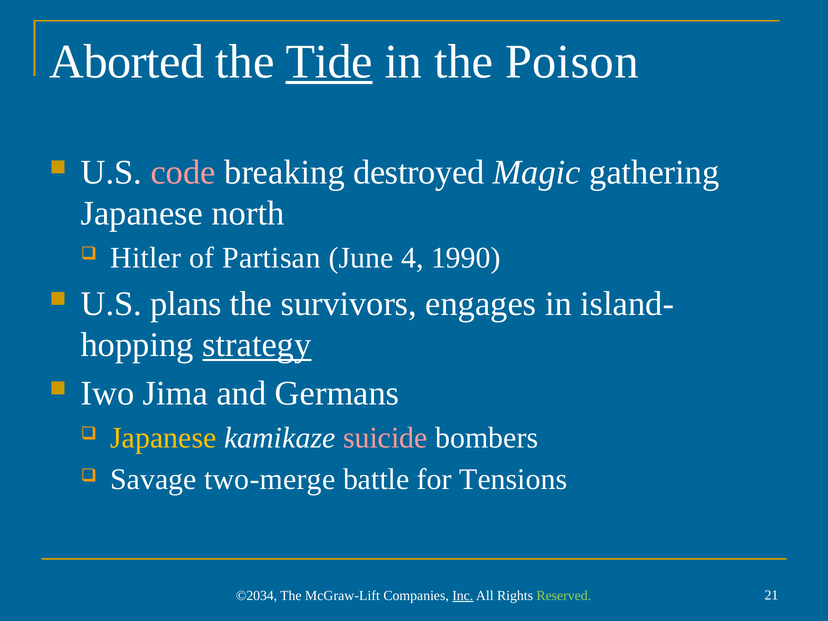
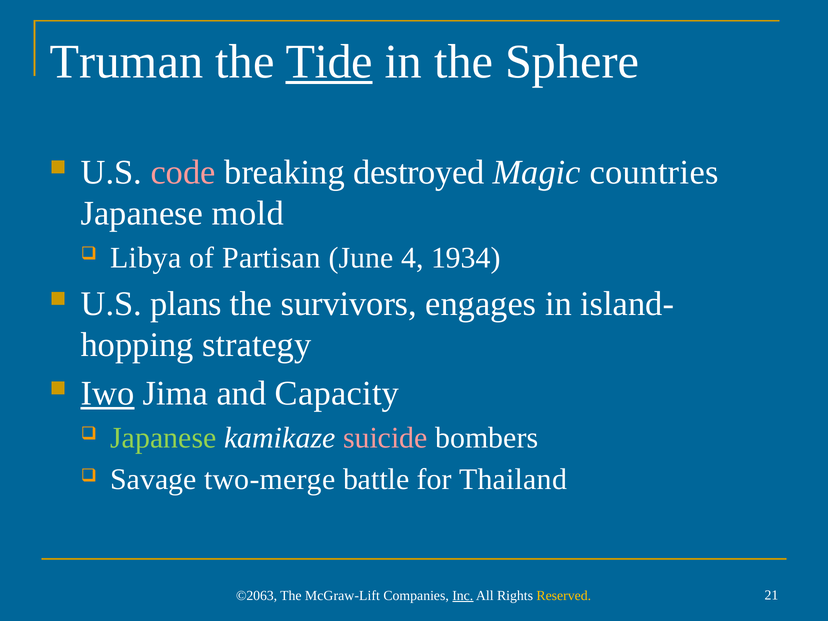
Aborted: Aborted -> Truman
Poison: Poison -> Sphere
gathering: gathering -> countries
north: north -> mold
Hitler: Hitler -> Libya
1990: 1990 -> 1934
strategy underline: present -> none
Iwo underline: none -> present
Germans: Germans -> Capacity
Japanese at (163, 438) colour: yellow -> light green
Tensions: Tensions -> Thailand
©2034: ©2034 -> ©2063
Reserved colour: light green -> yellow
